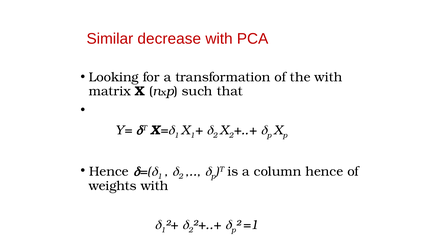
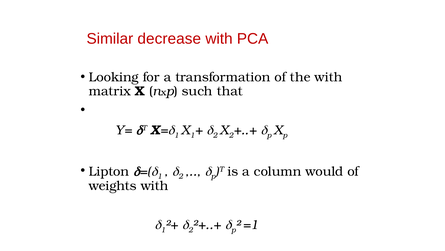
Hence at (109, 171): Hence -> Lipton
column hence: hence -> would
